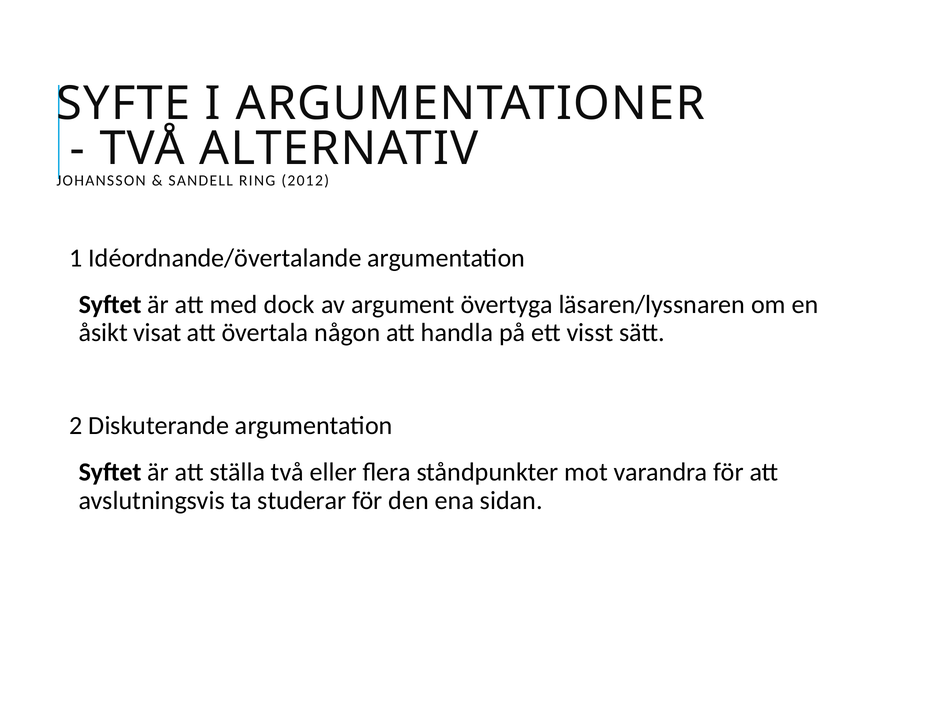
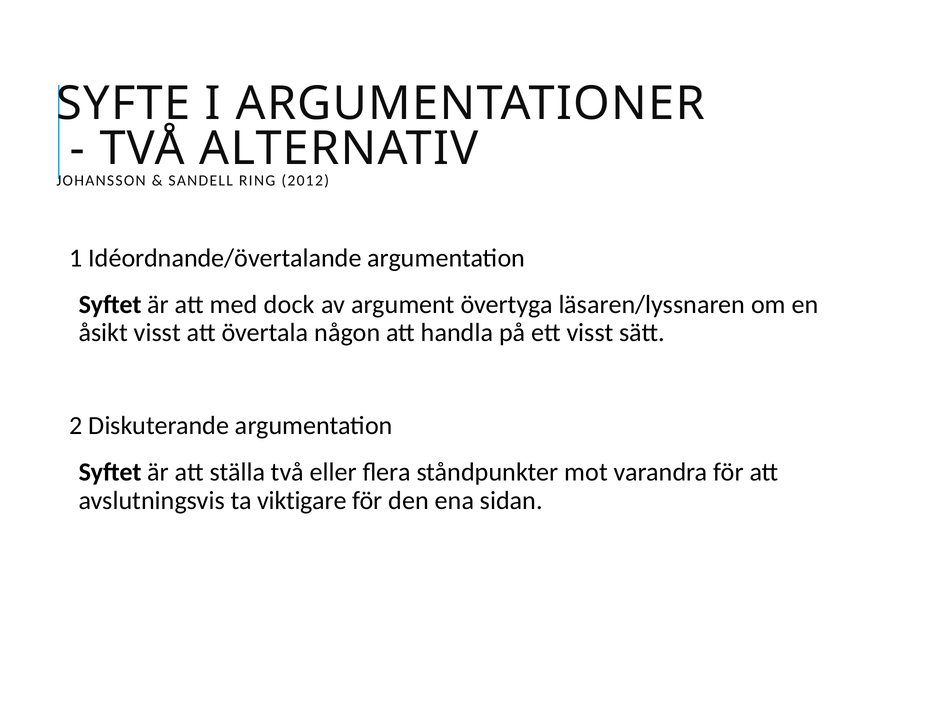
åsikt visat: visat -> visst
studerar: studerar -> viktigare
